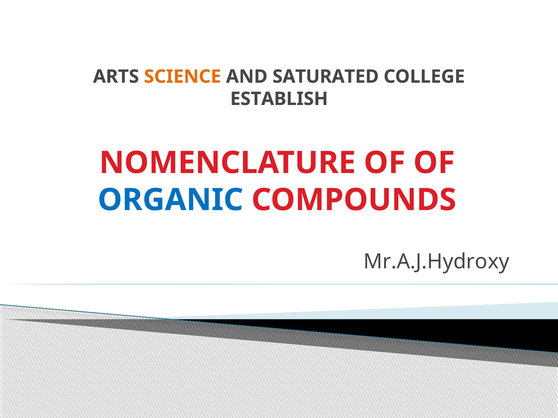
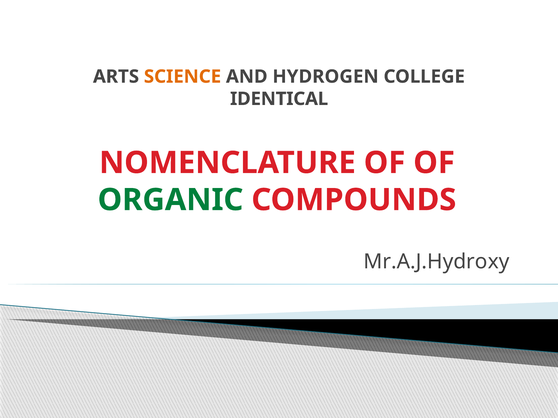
SATURATED: SATURATED -> HYDROGEN
ESTABLISH: ESTABLISH -> IDENTICAL
ORGANIC colour: blue -> green
